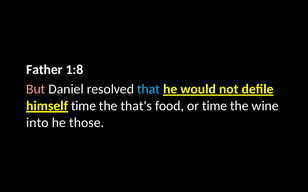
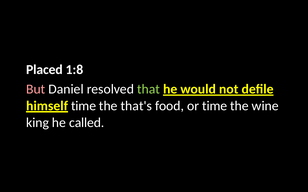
Father: Father -> Placed
that colour: light blue -> light green
into: into -> king
those: those -> called
